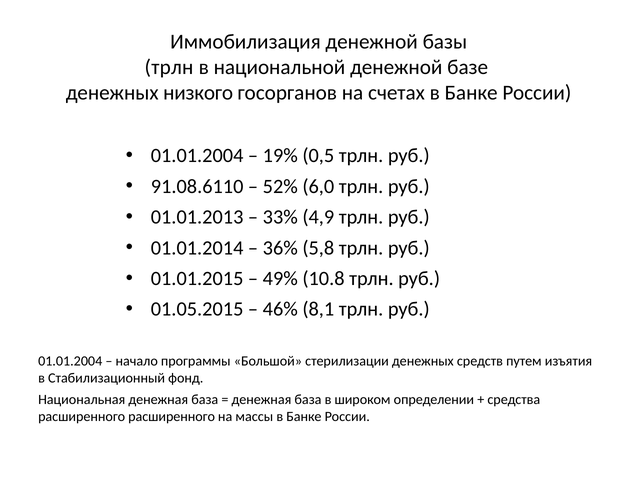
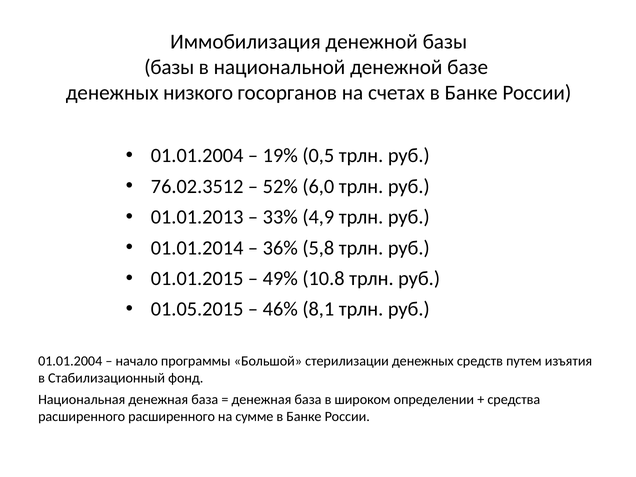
трлн at (169, 67): трлн -> базы
91.08.6110: 91.08.6110 -> 76.02.3512
массы: массы -> сумме
